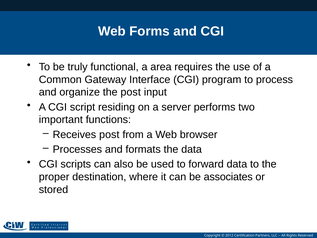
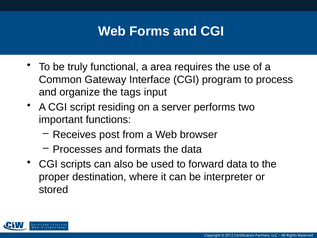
the post: post -> tags
associates: associates -> interpreter
